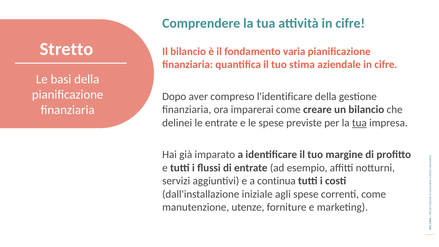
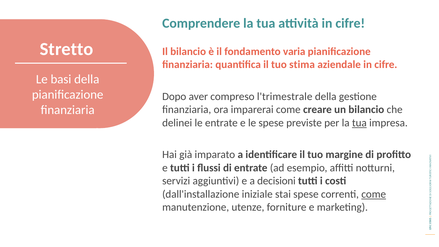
l'identificare: l'identificare -> l'trimestrale
continua: continua -> decisioni
agli: agli -> stai
come at (374, 194) underline: none -> present
